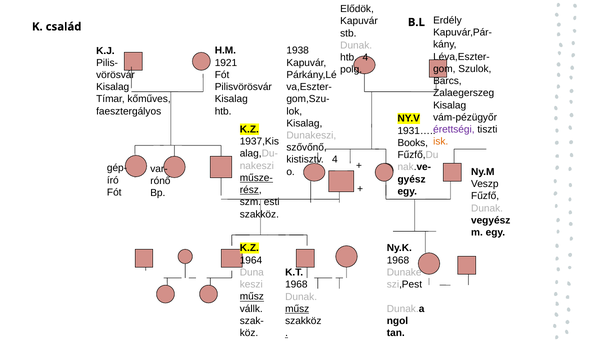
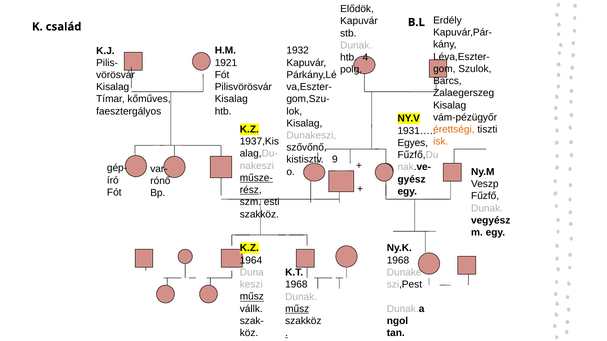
1938: 1938 -> 1932
érettségi colour: purple -> orange
Books: Books -> Egyes
kistisztv 4: 4 -> 9
